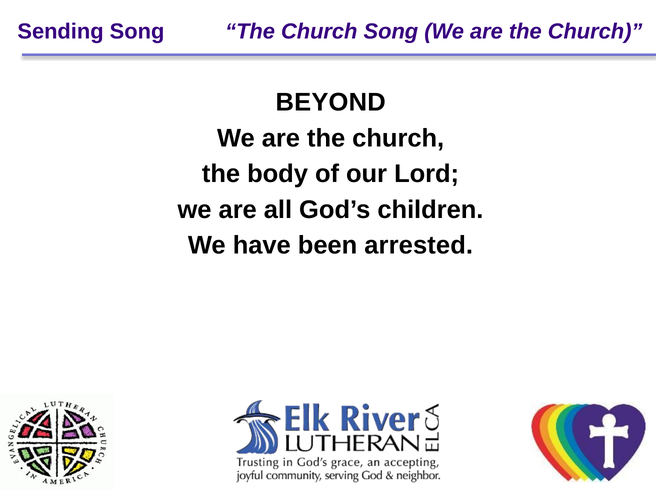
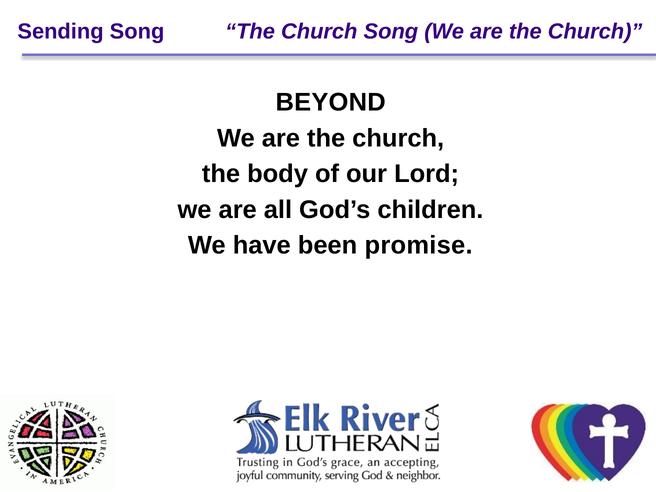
arrested: arrested -> promise
